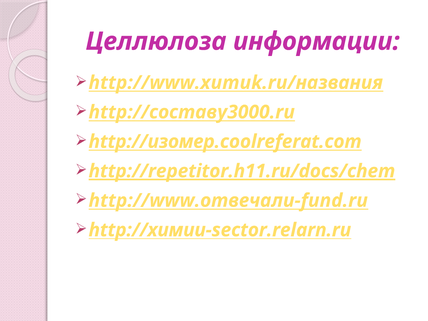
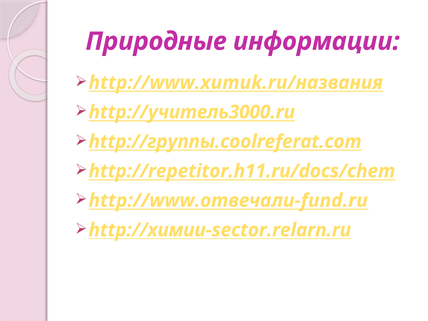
Целлюлоза: Целлюлоза -> Природные
http://составу3000.ru: http://составу3000.ru -> http://учитель3000.ru
http://изомер.coolreferat.com: http://изомер.coolreferat.com -> http://группы.coolreferat.com
http://repetitor.h11.ru/docs/chem underline: present -> none
